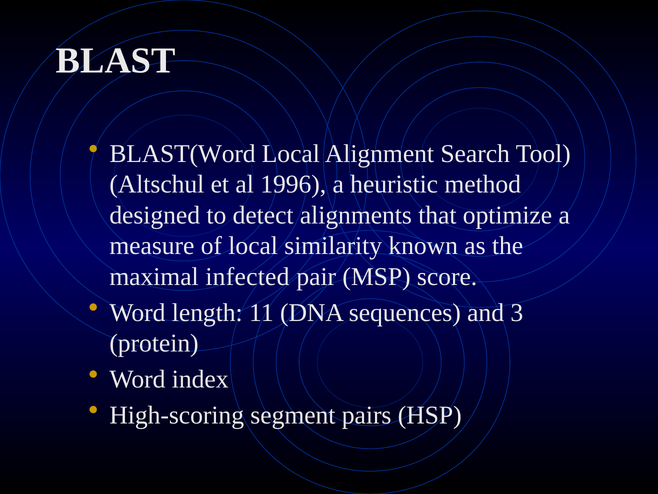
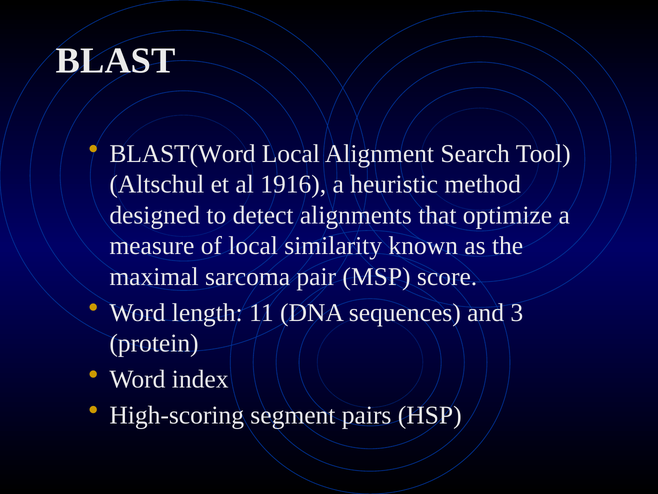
1996: 1996 -> 1916
infected: infected -> sarcoma
